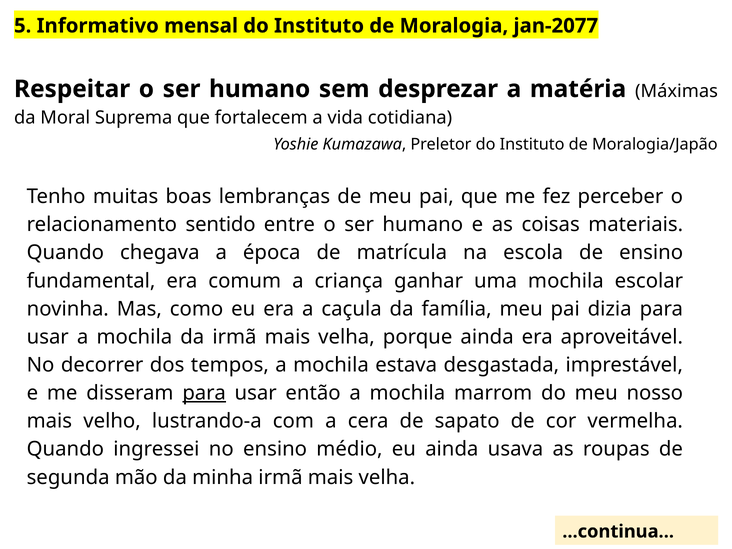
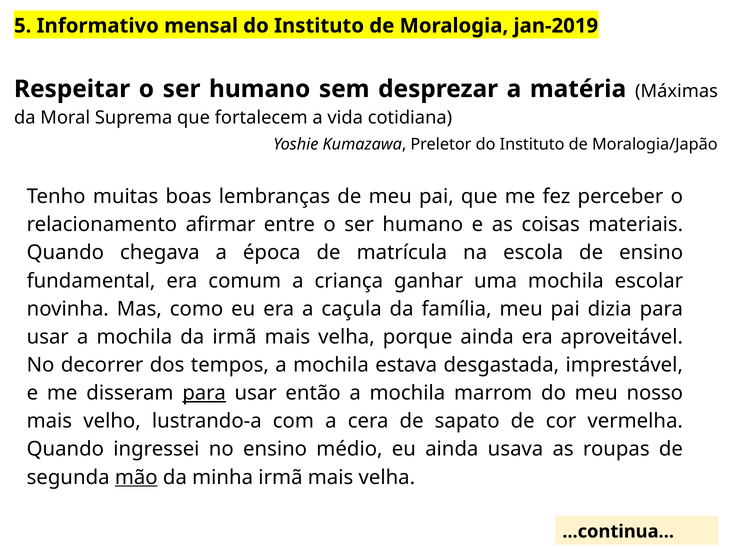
jan-2077: jan-2077 -> jan-2019
sentido: sentido -> afirmar
mão underline: none -> present
